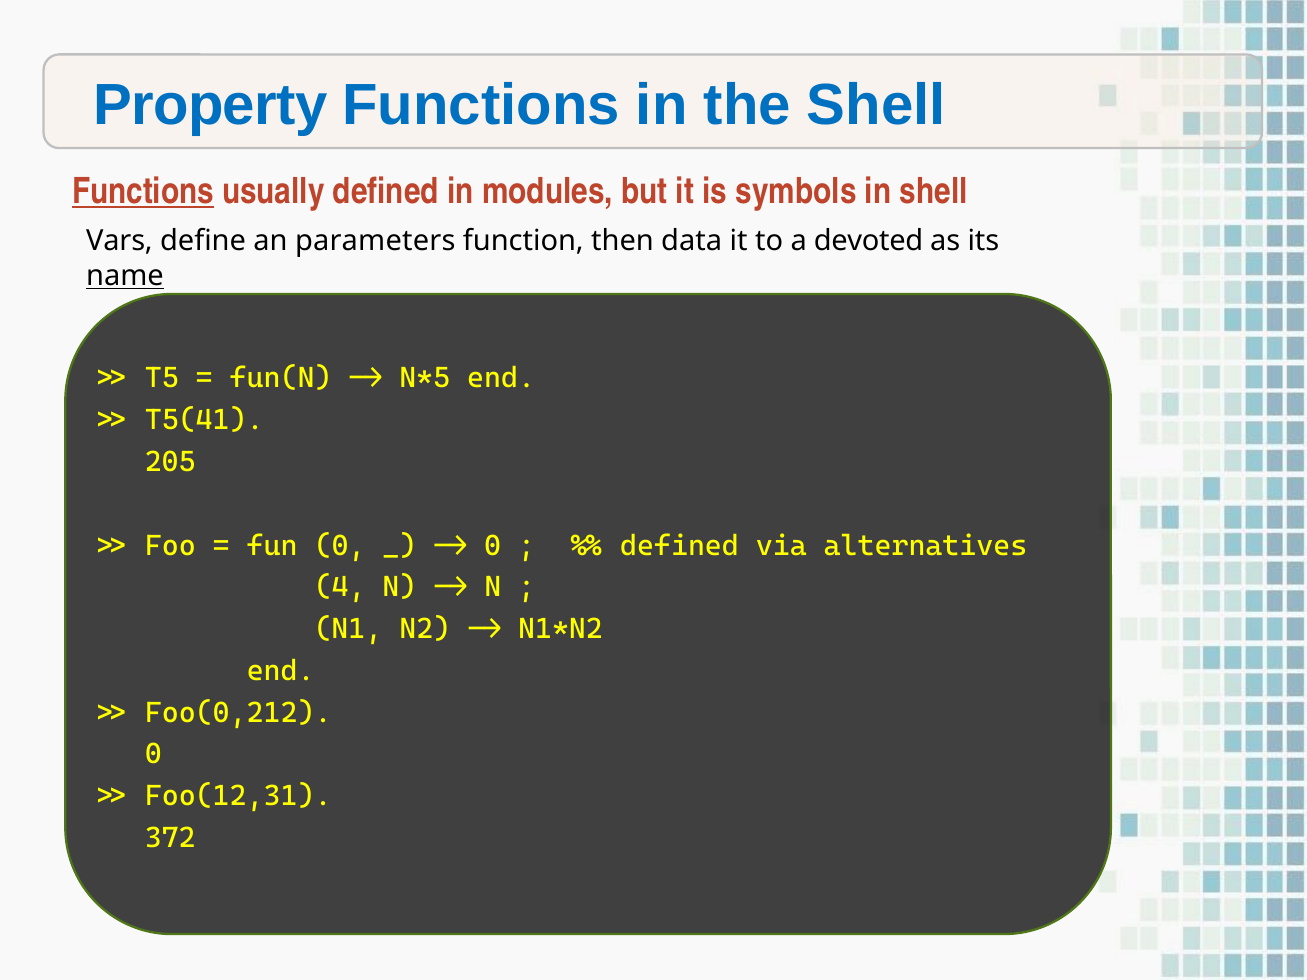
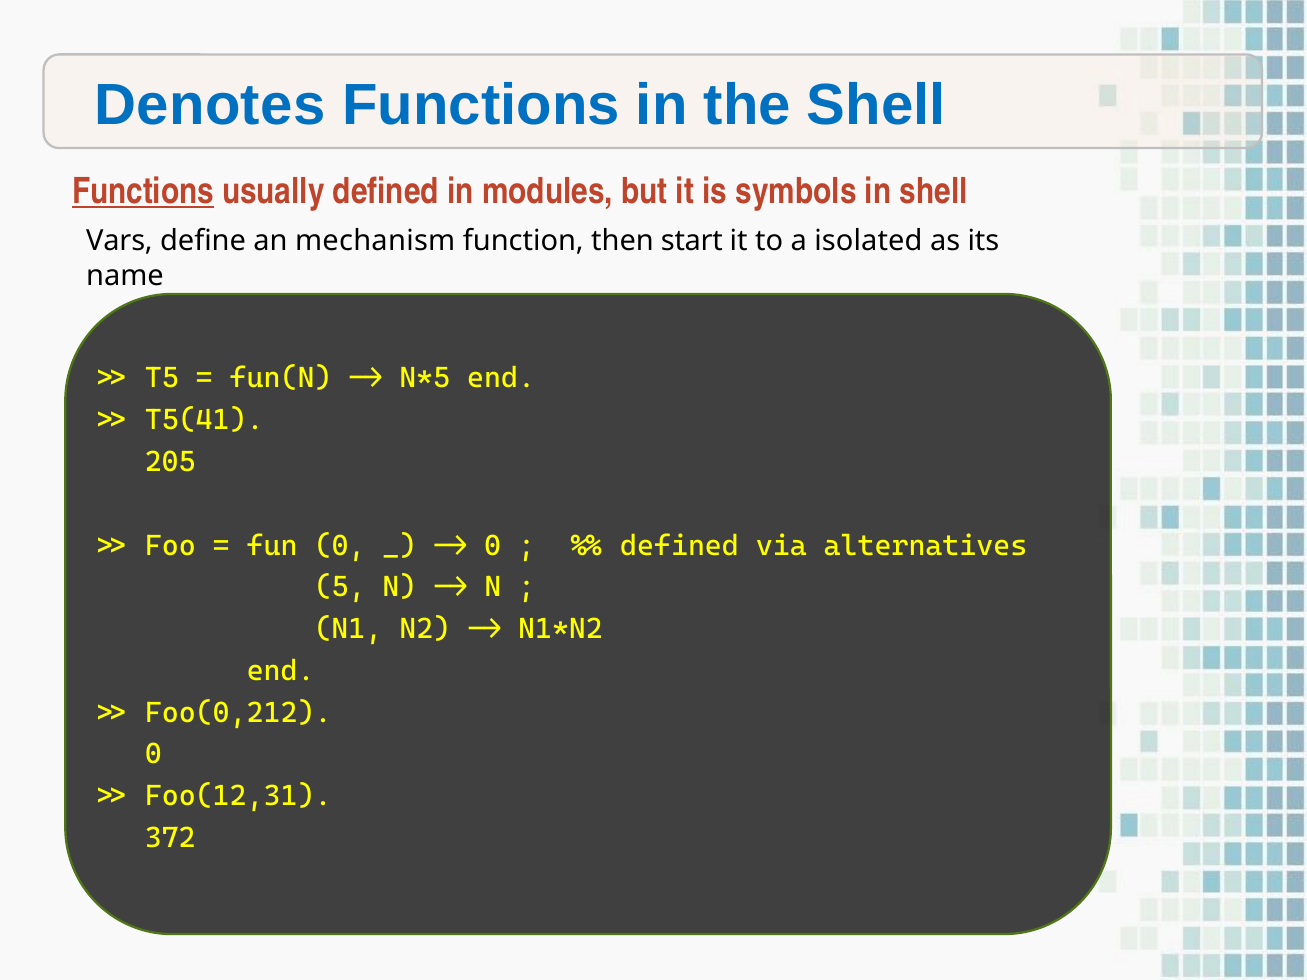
Property: Property -> Denotes
parameters: parameters -> mechanism
data: data -> start
devoted: devoted -> isolated
name underline: present -> none
4: 4 -> 5
